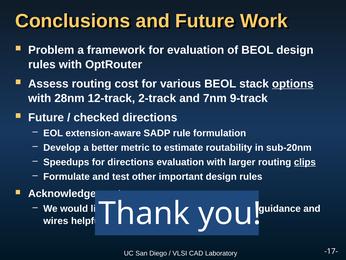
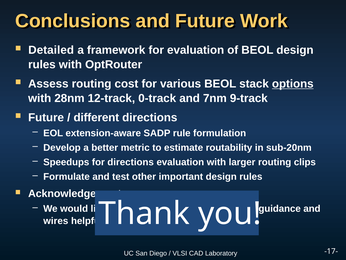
Problem: Problem -> Detailed
2-track: 2-track -> 0-track
checked: checked -> different
clips underline: present -> none
